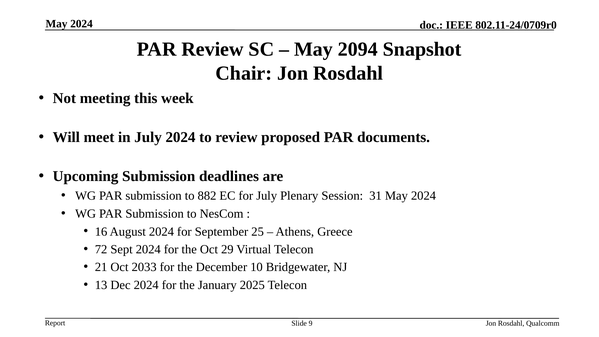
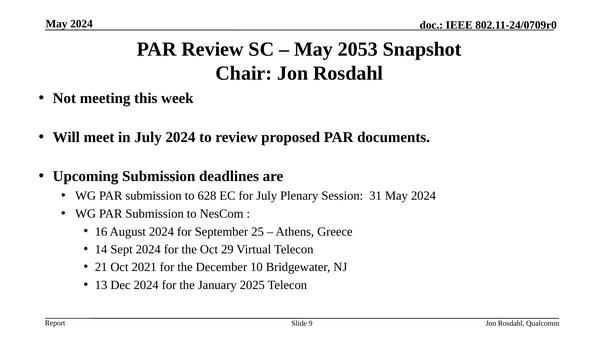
2094: 2094 -> 2053
882: 882 -> 628
72: 72 -> 14
2033: 2033 -> 2021
